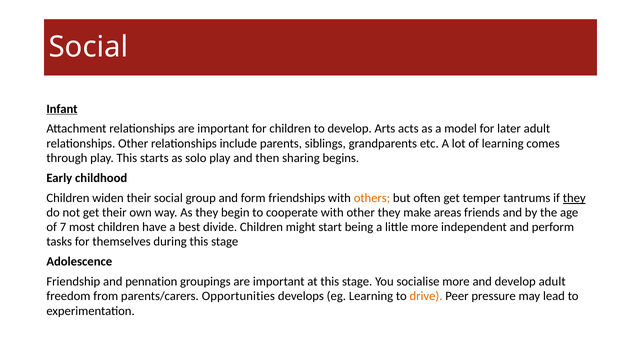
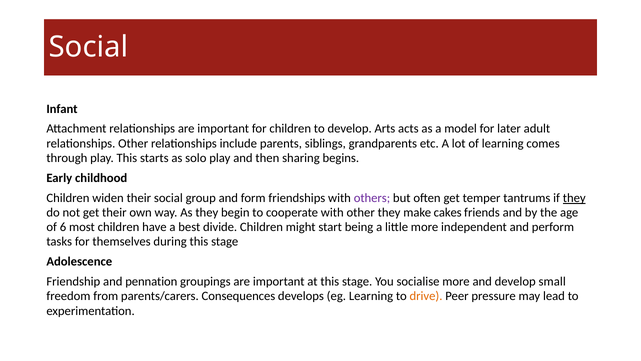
Infant underline: present -> none
others colour: orange -> purple
areas: areas -> cakes
7: 7 -> 6
develop adult: adult -> small
Opportunities: Opportunities -> Consequences
